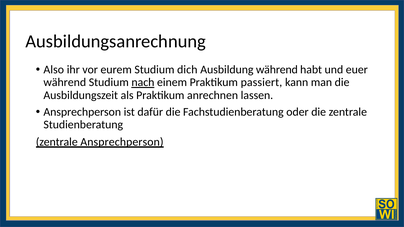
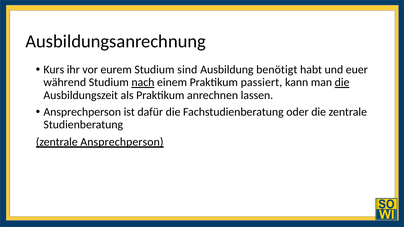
Also: Also -> Kurs
dich: dich -> sind
Ausbildung während: während -> benötigt
die at (342, 83) underline: none -> present
